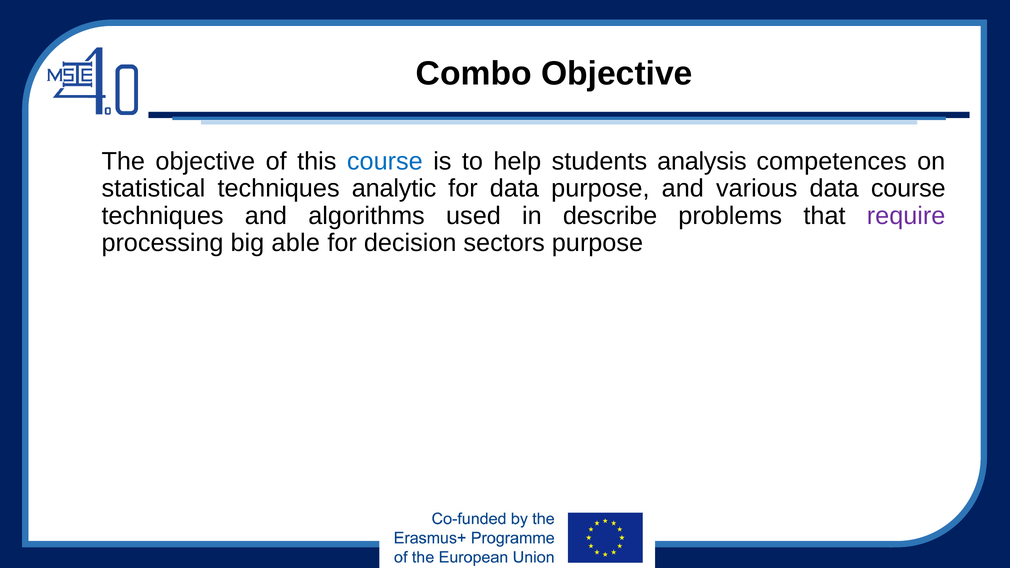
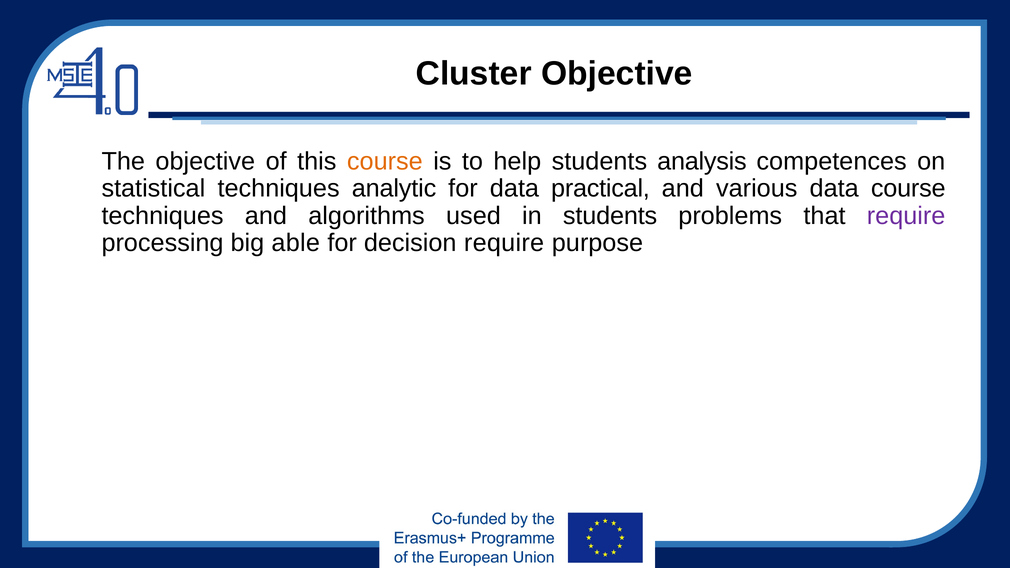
Combo: Combo -> Cluster
course at (385, 161) colour: blue -> orange
data purpose: purpose -> practical
in describe: describe -> students
decision sectors: sectors -> require
